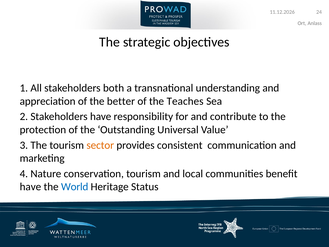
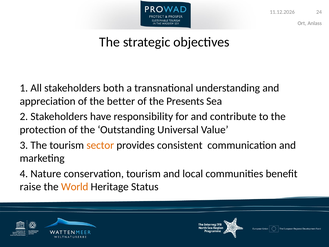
Teaches: Teaches -> Presents
have at (30, 187): have -> raise
World colour: blue -> orange
